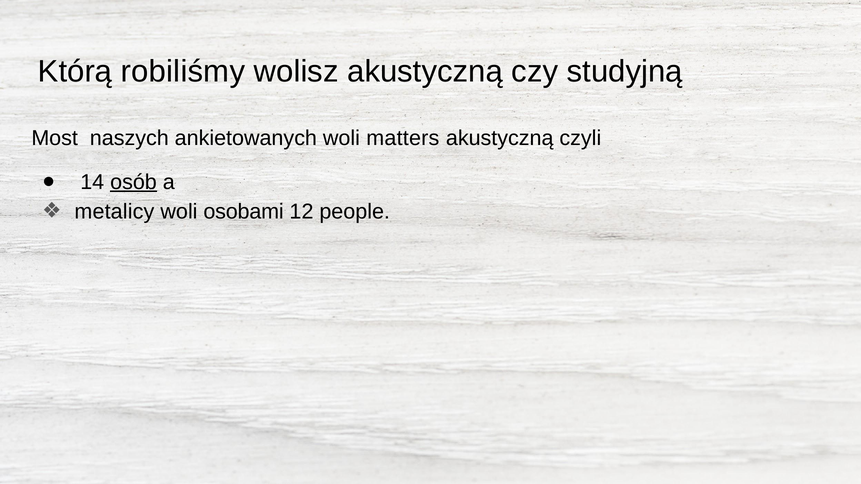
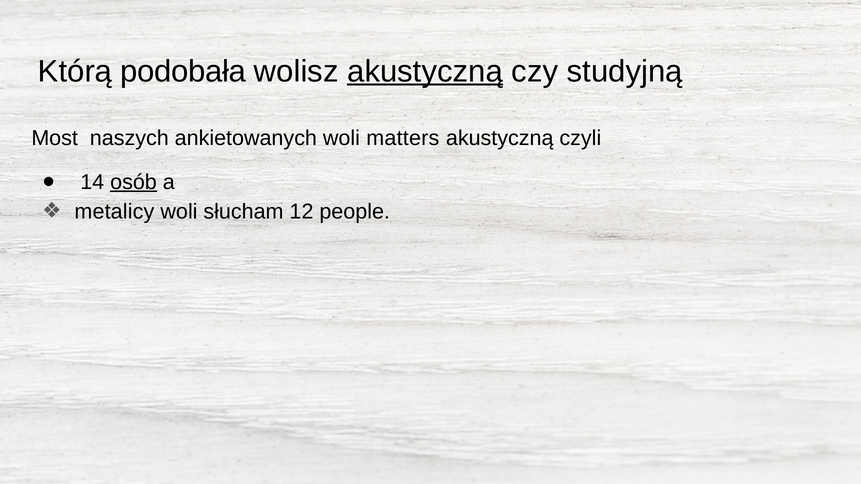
robiliśmy: robiliśmy -> podobała
akustyczną at (425, 71) underline: none -> present
osobami: osobami -> słucham
